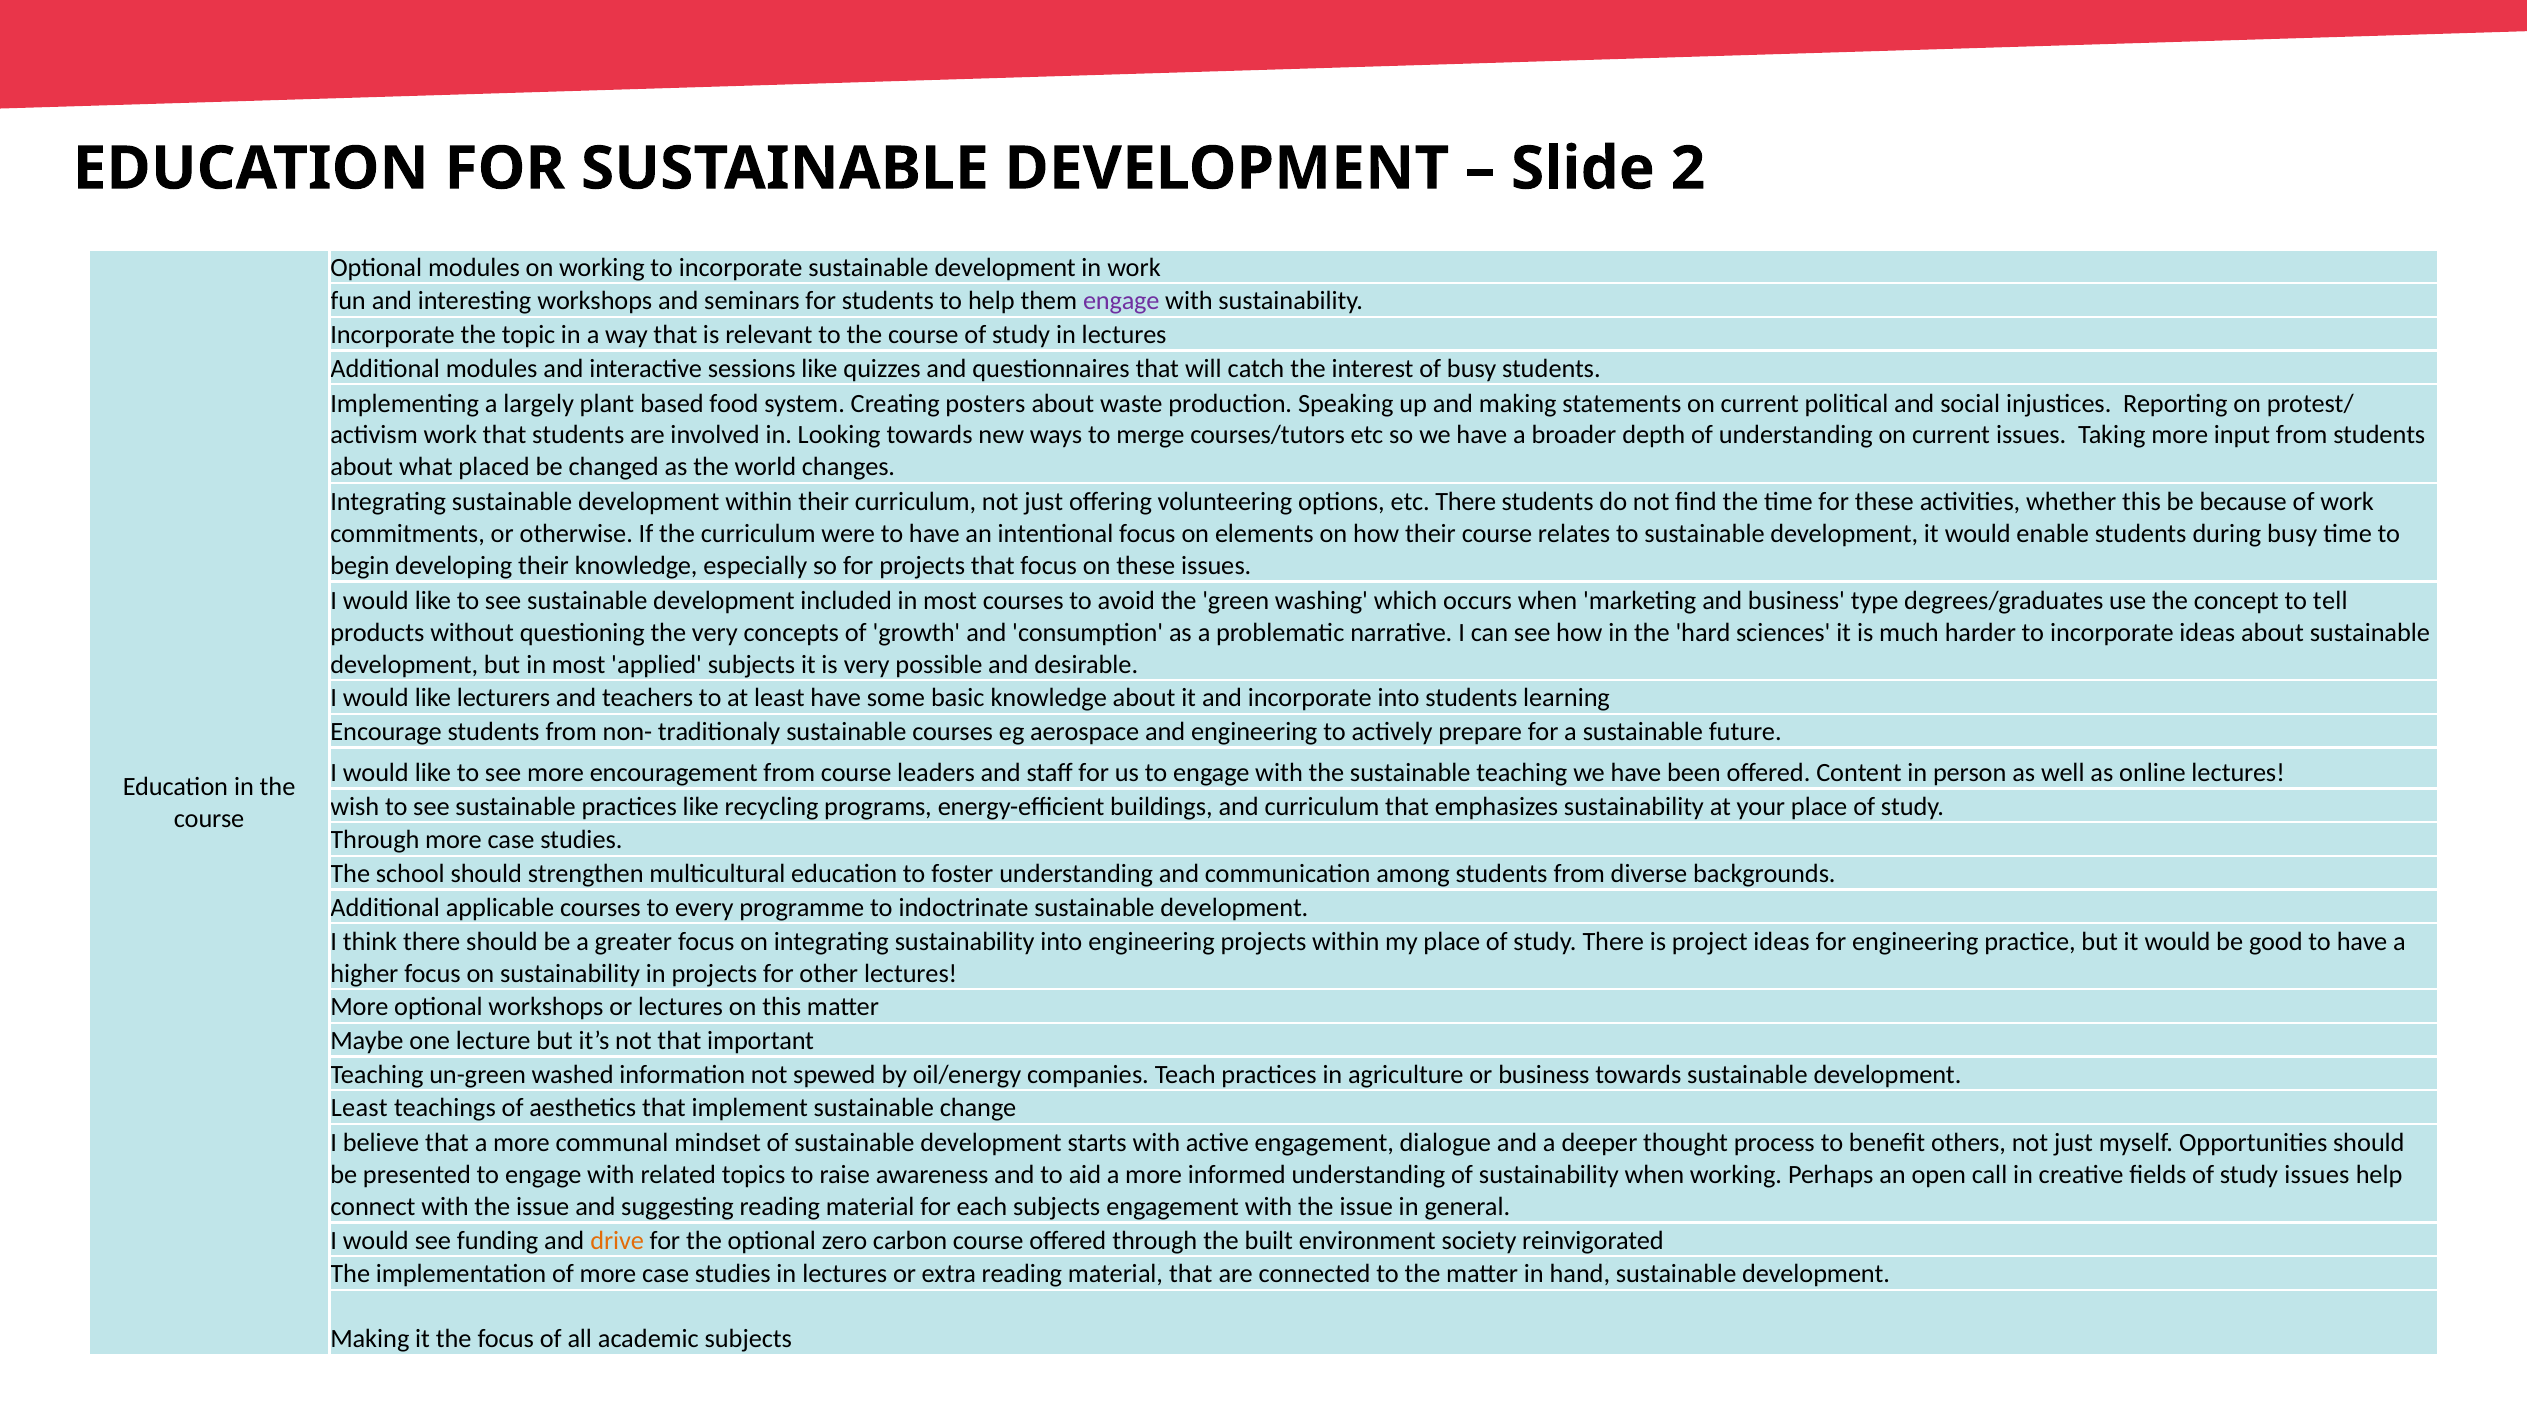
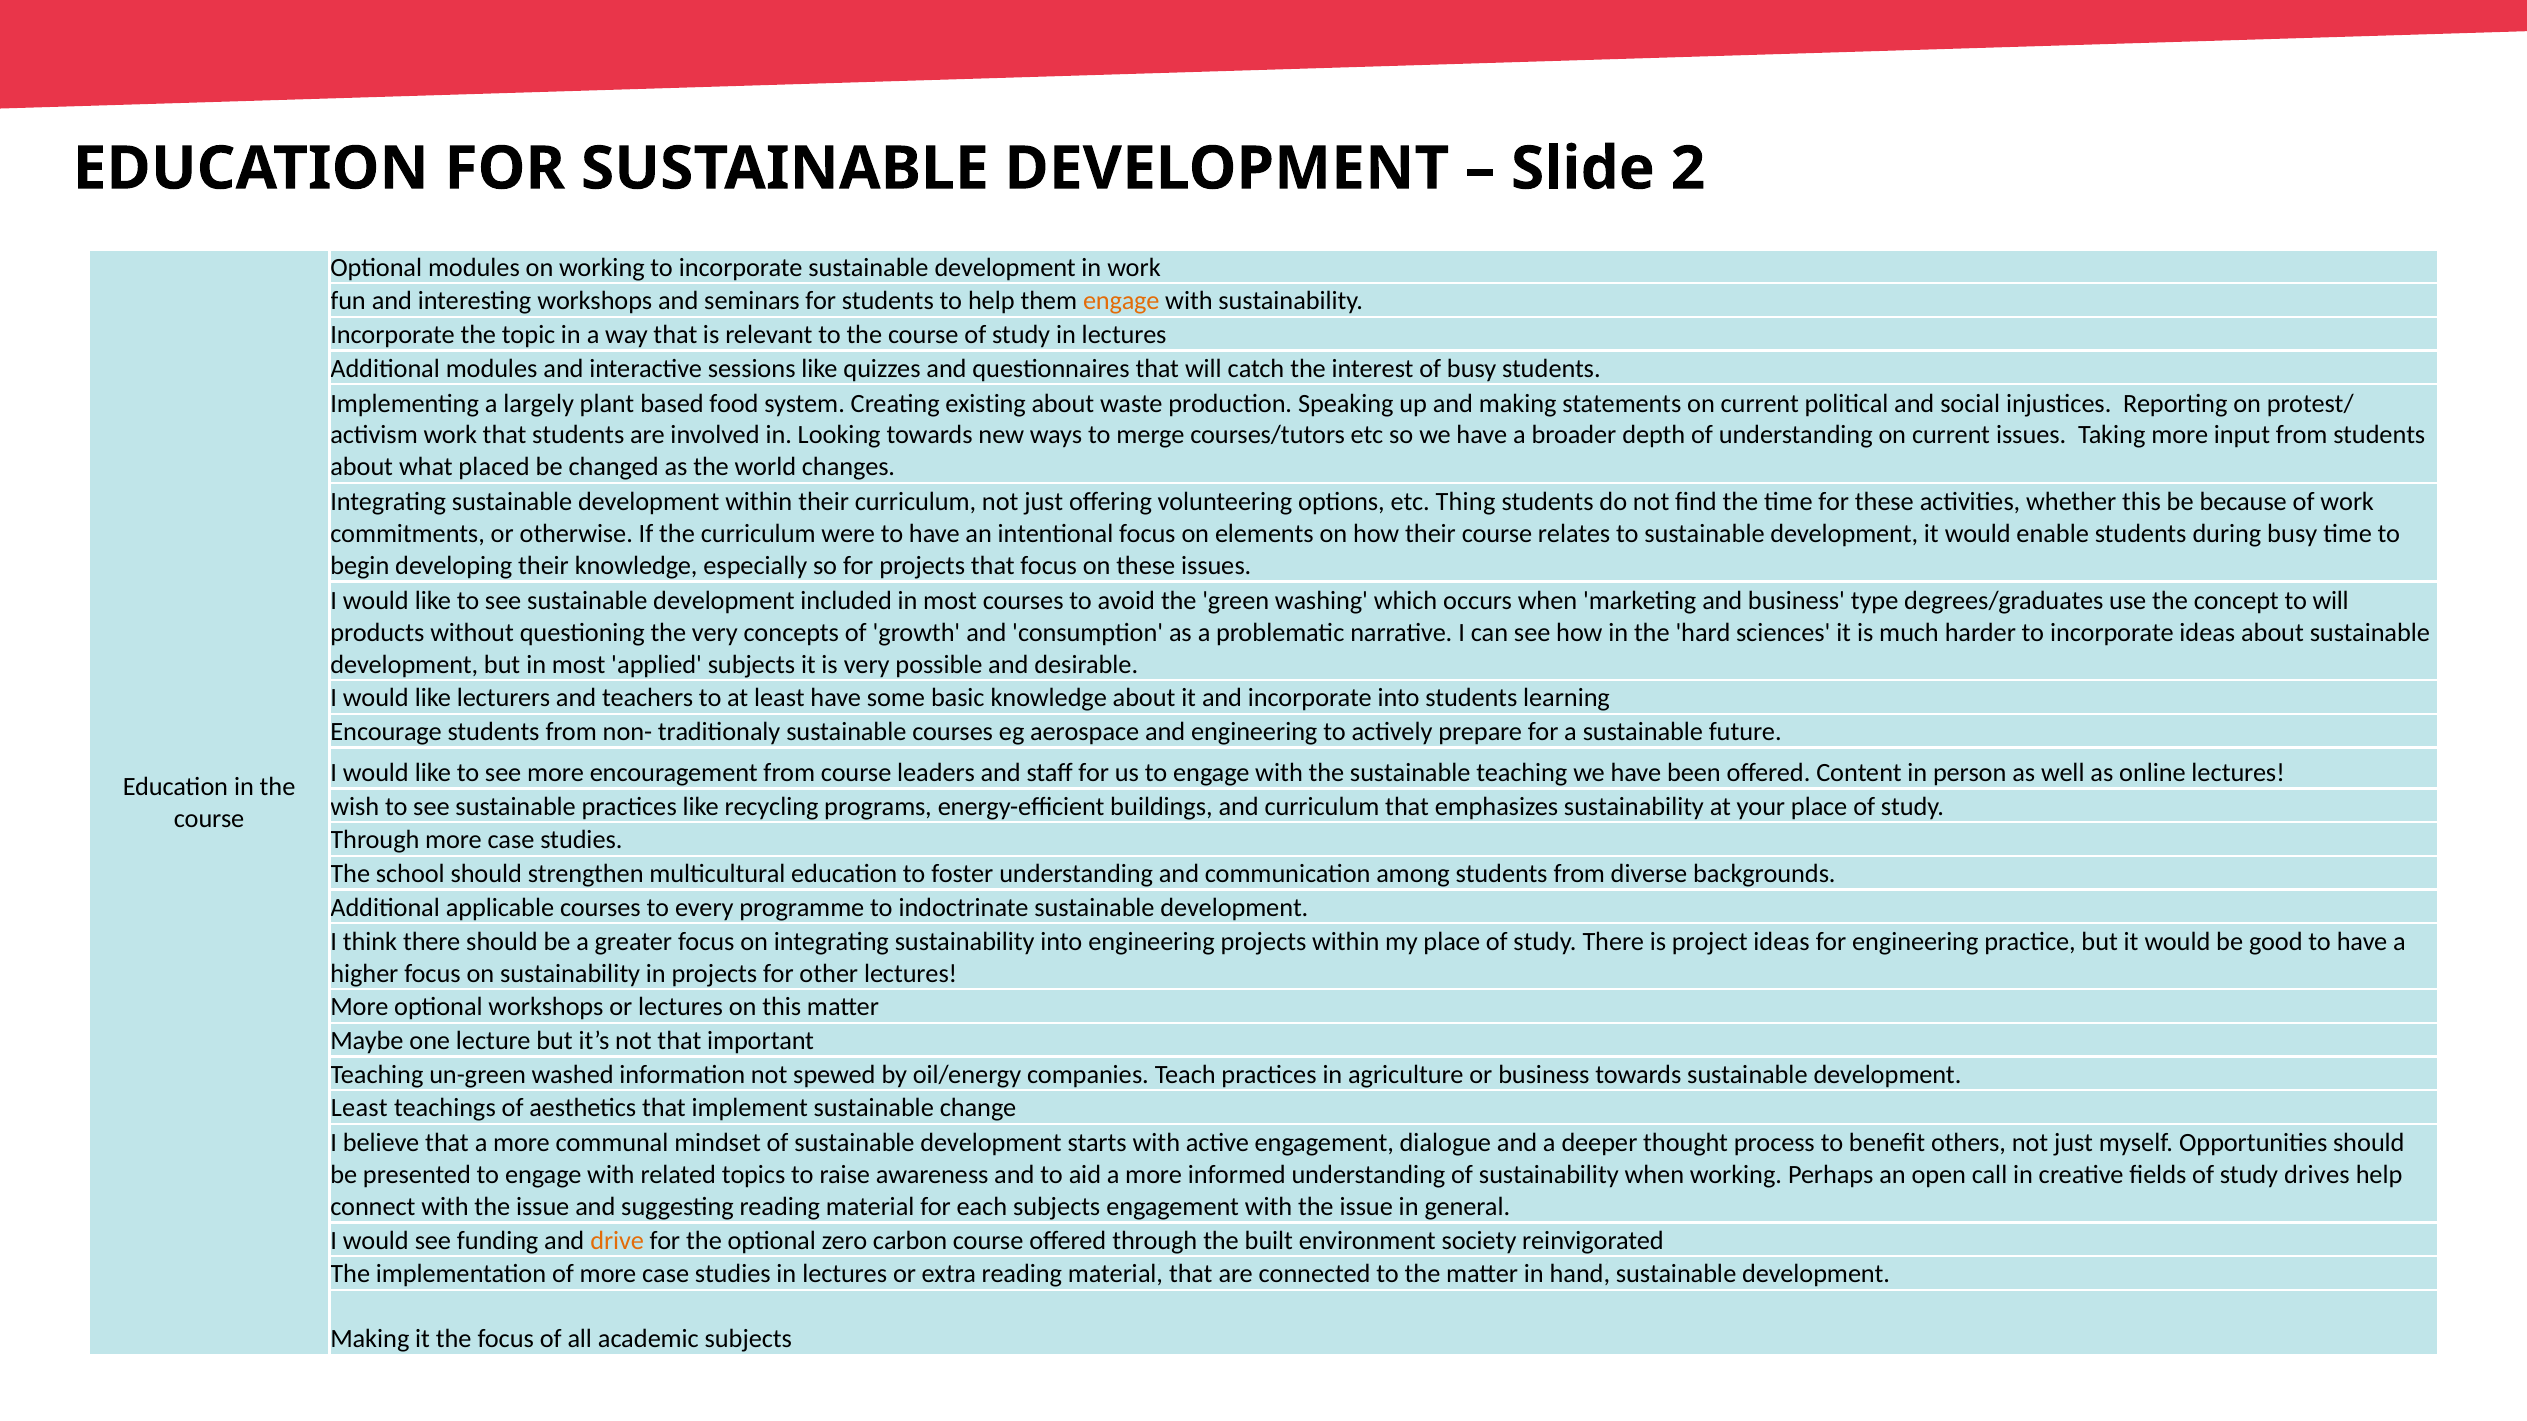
engage at (1121, 301) colour: purple -> orange
posters: posters -> existing
etc There: There -> Thing
to tell: tell -> will
study issues: issues -> drives
